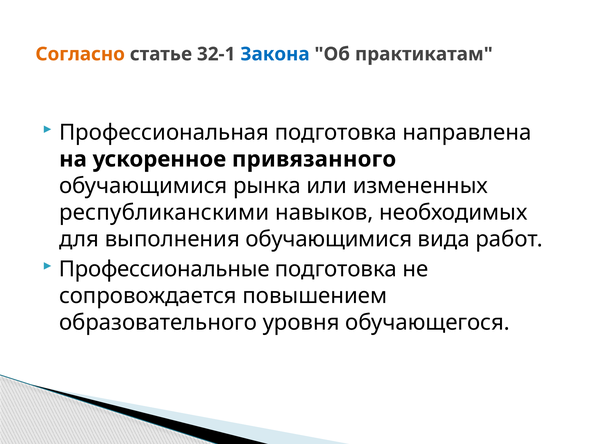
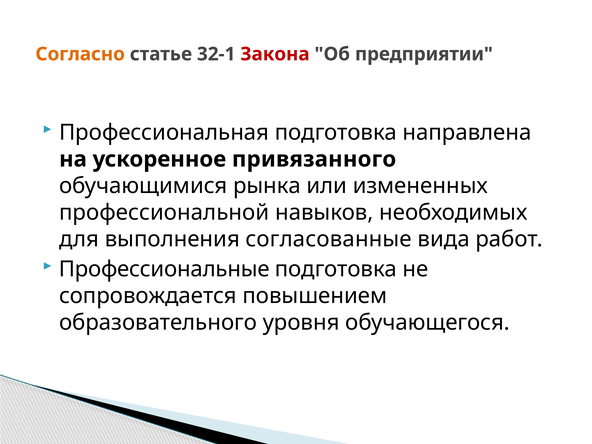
Закона colour: blue -> red
практикатам: практикатам -> предприятии
республиканскими: республиканскими -> профессиональной
выполнения обучающимися: обучающимися -> согласованные
